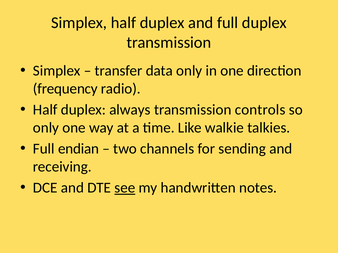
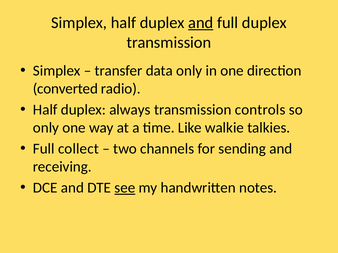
and at (201, 23) underline: none -> present
frequency: frequency -> converted
endian: endian -> collect
